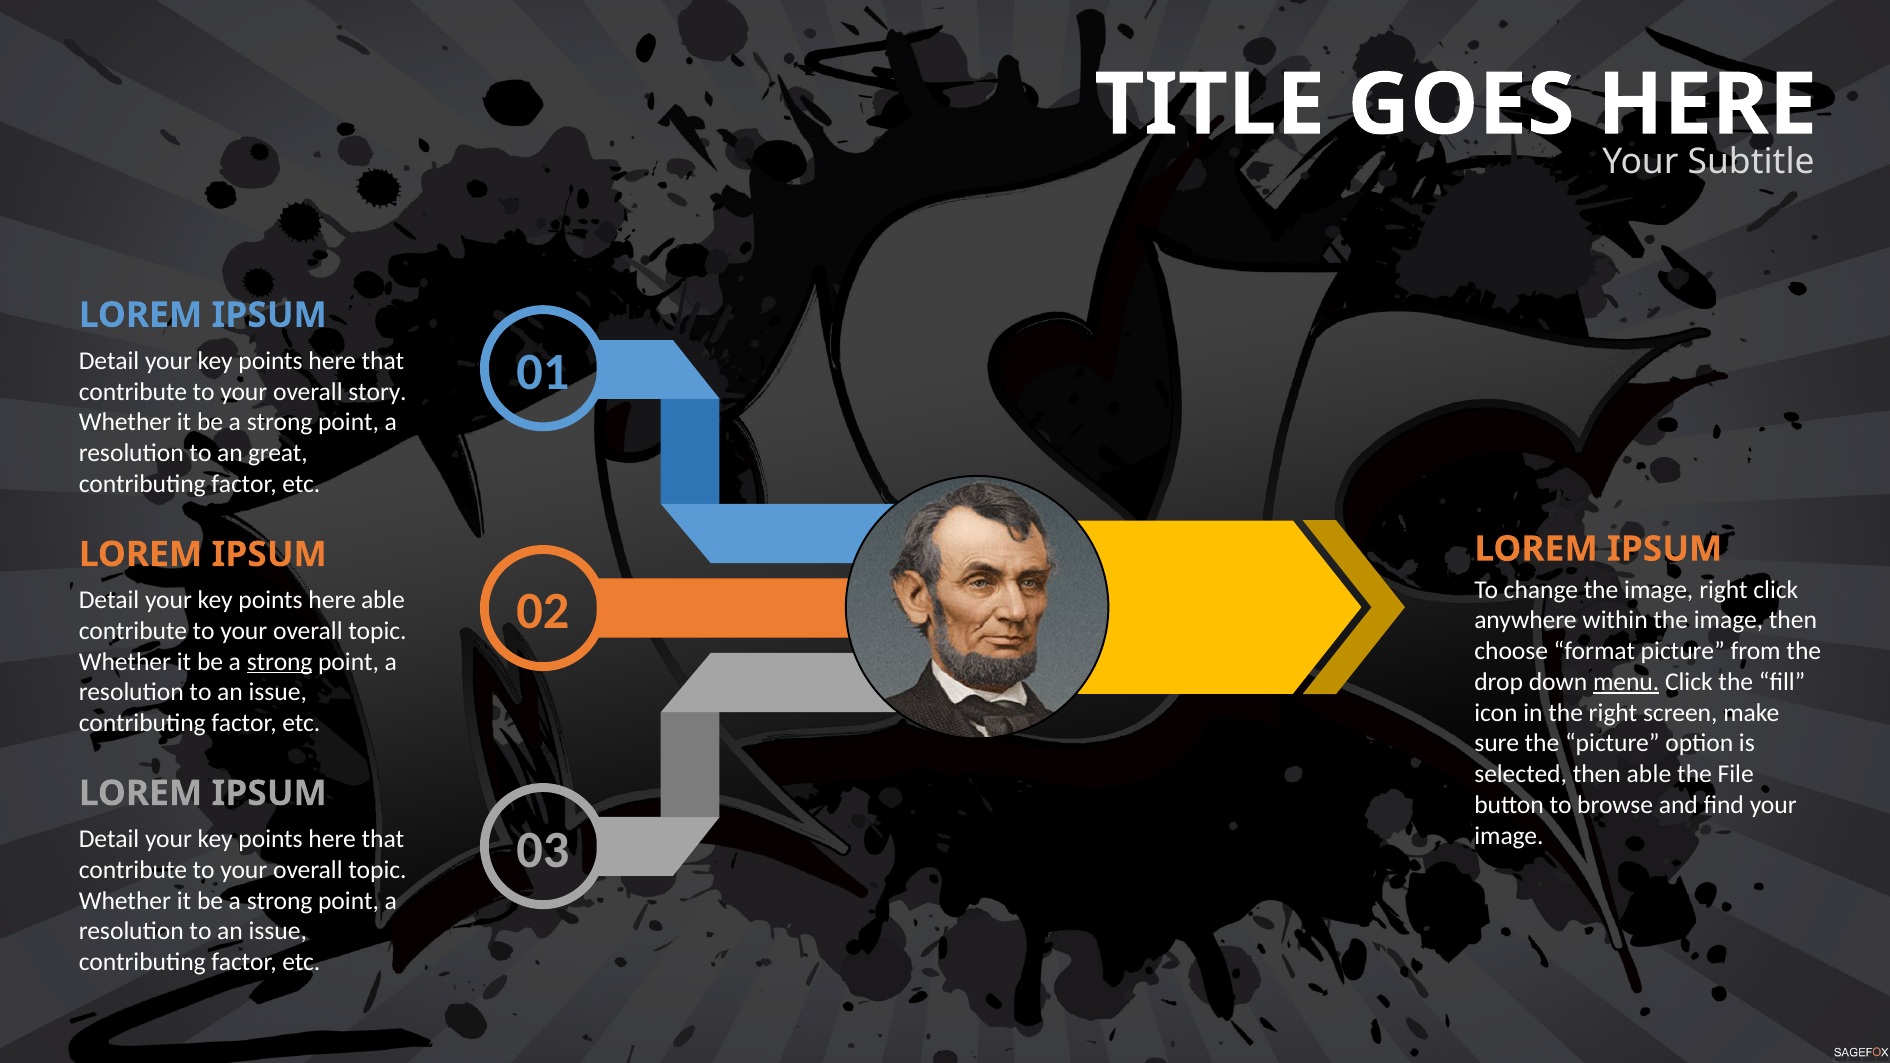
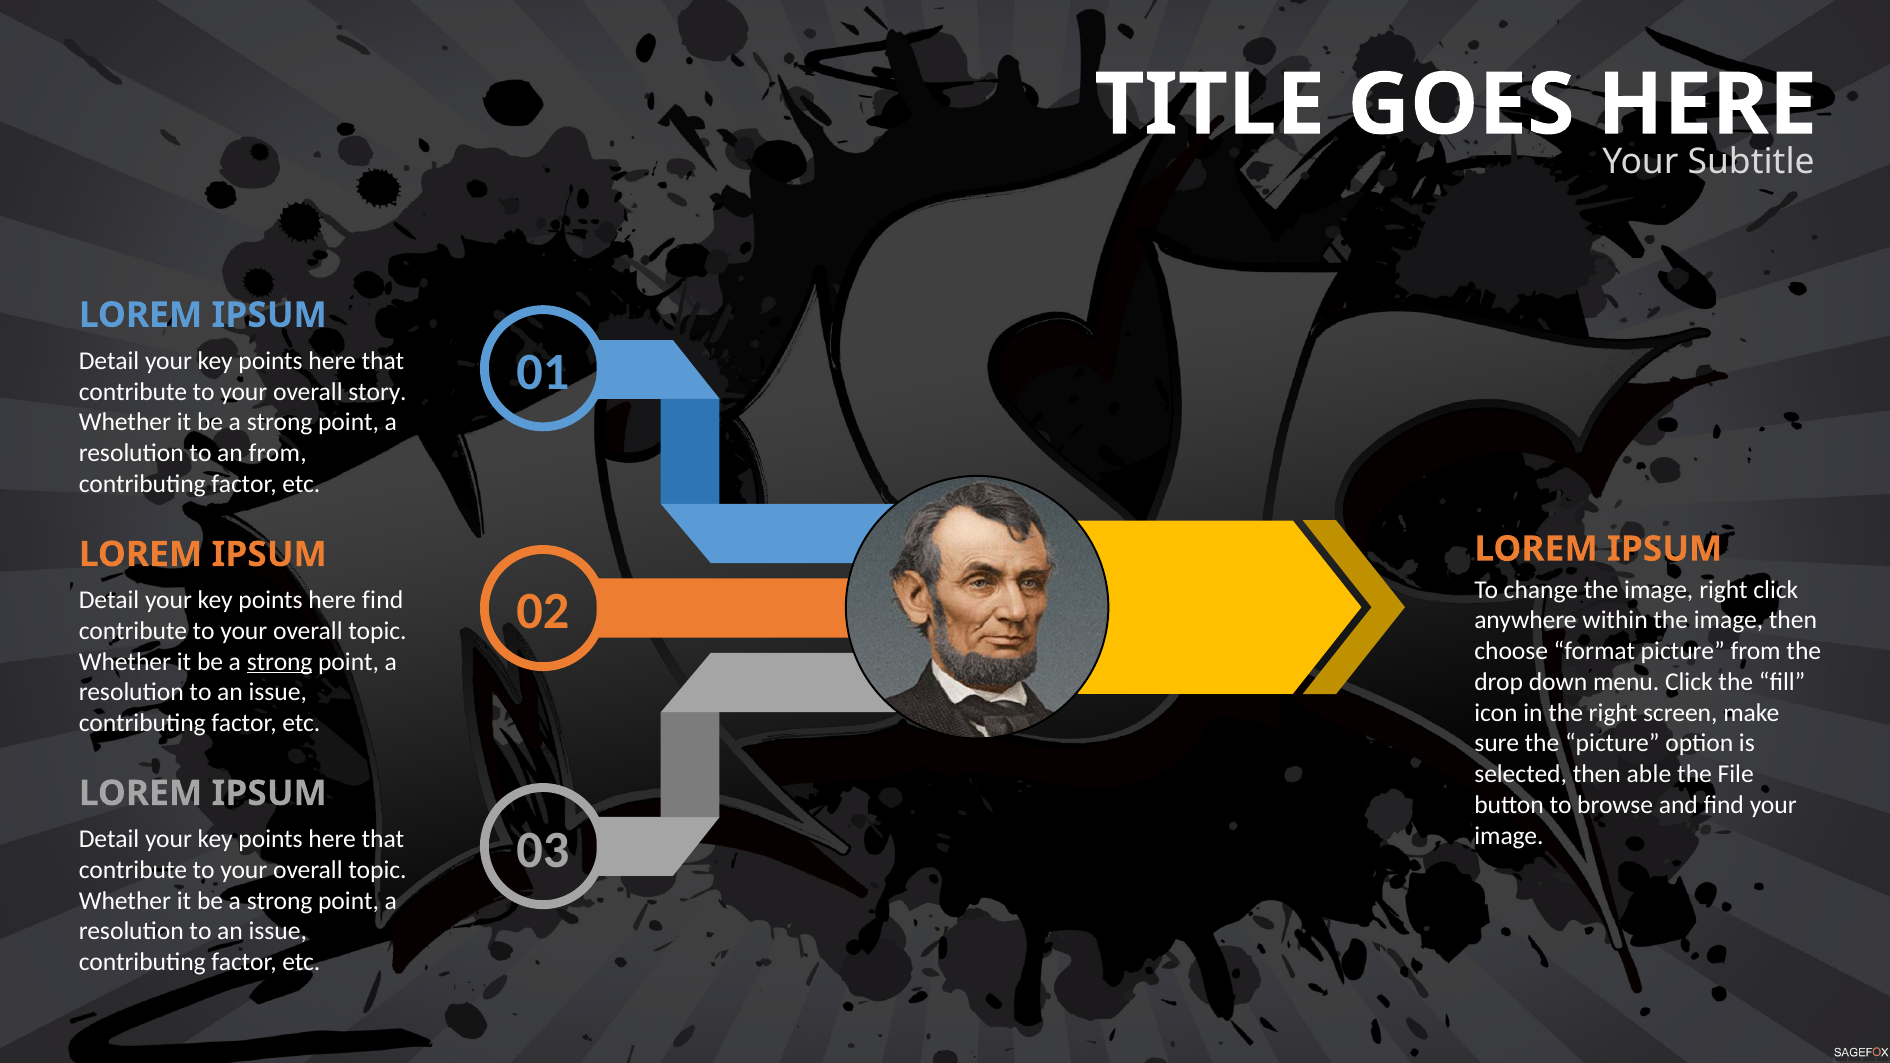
an great: great -> from
here able: able -> find
menu underline: present -> none
